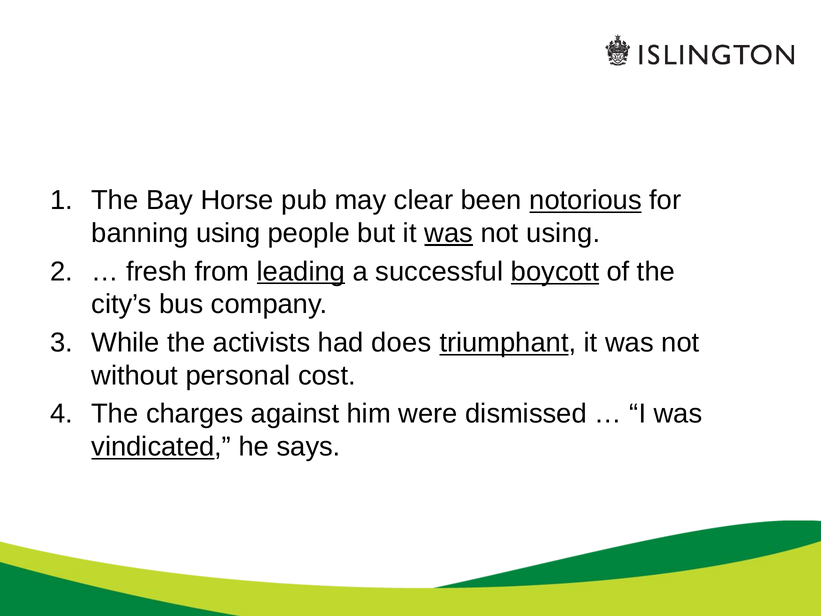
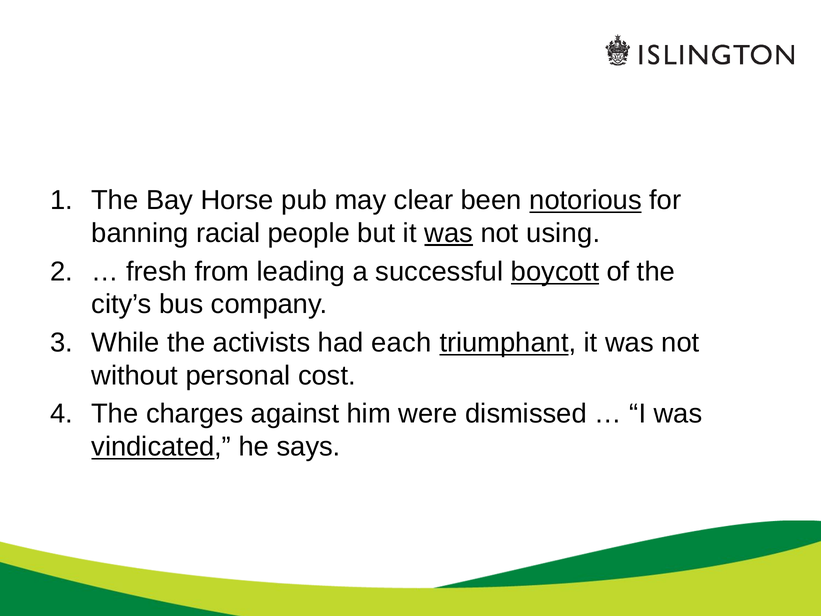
banning using: using -> racial
leading underline: present -> none
does: does -> each
